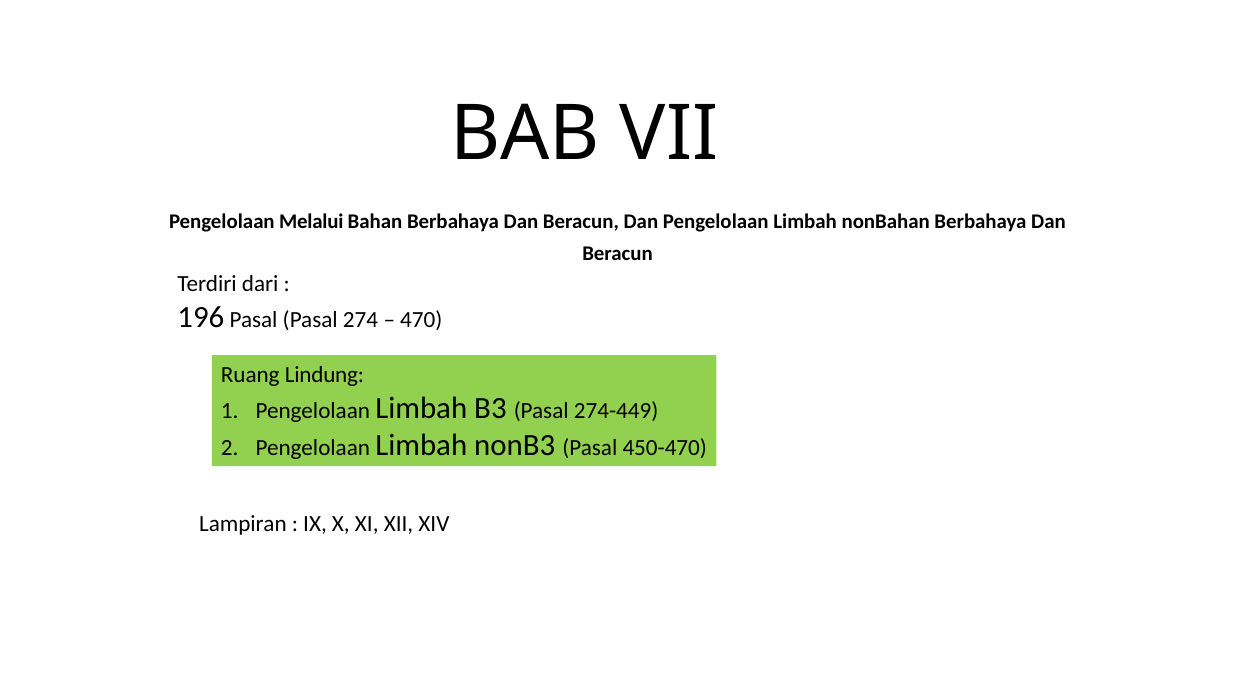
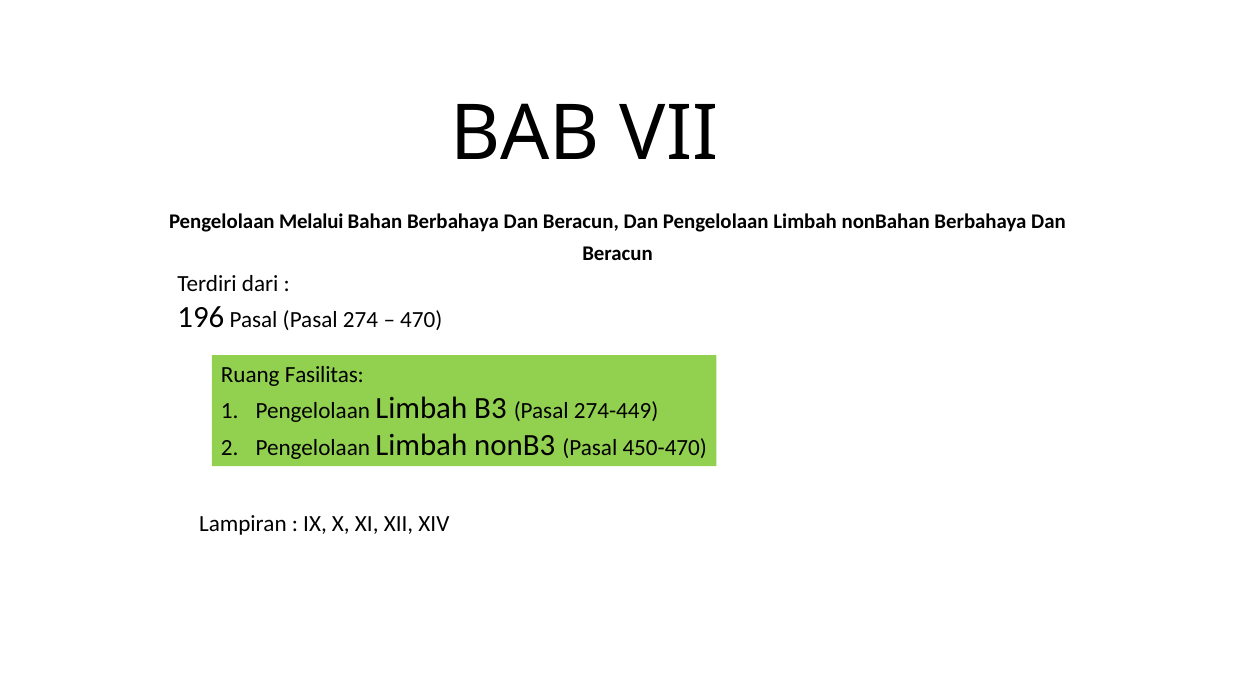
Lindung: Lindung -> Fasilitas
